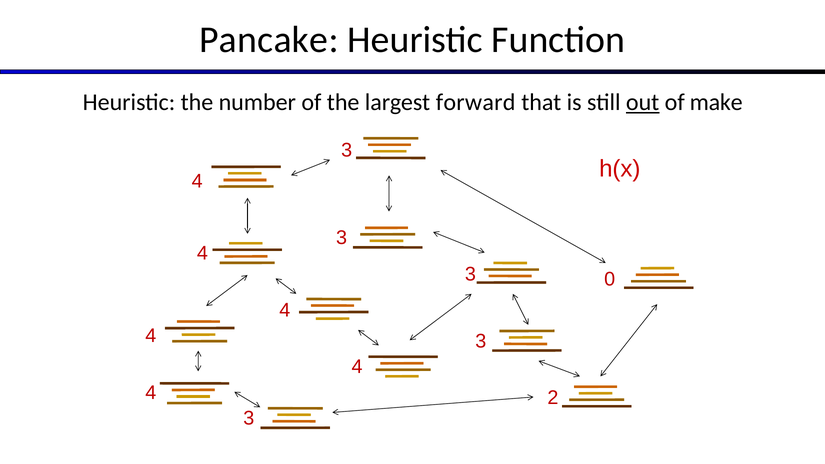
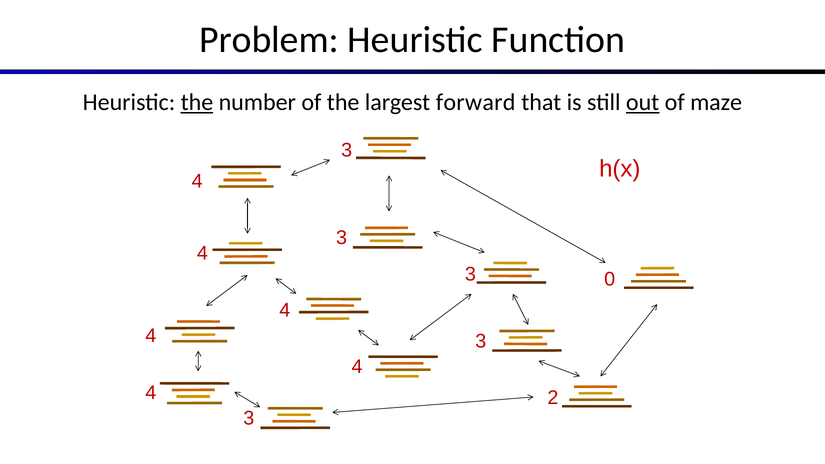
Pancake: Pancake -> Problem
the at (197, 102) underline: none -> present
make: make -> maze
